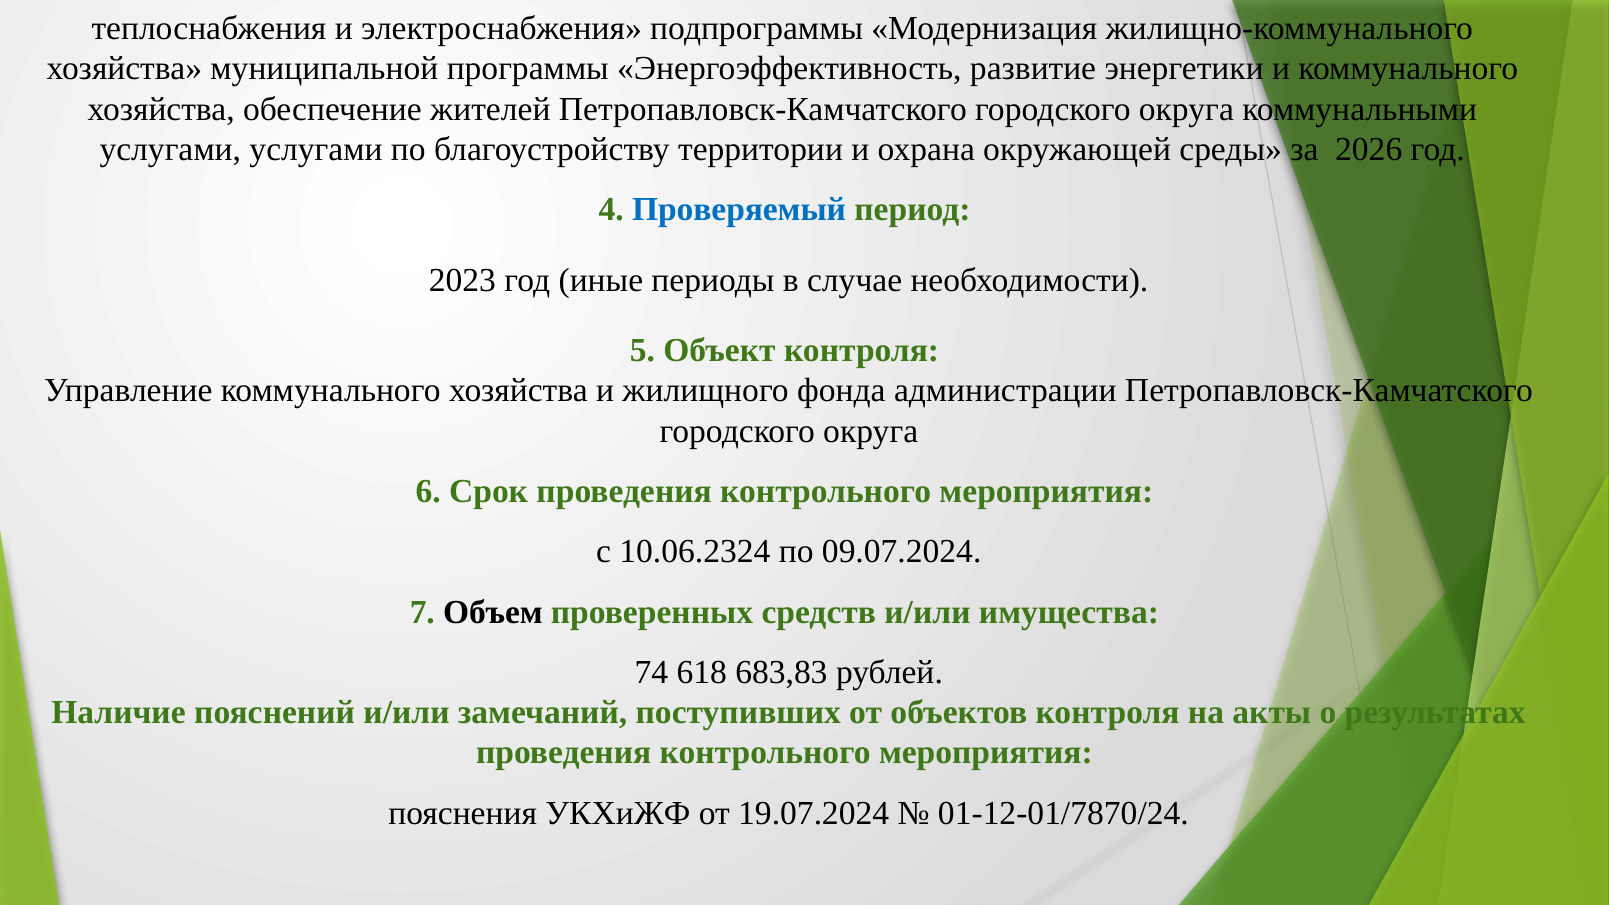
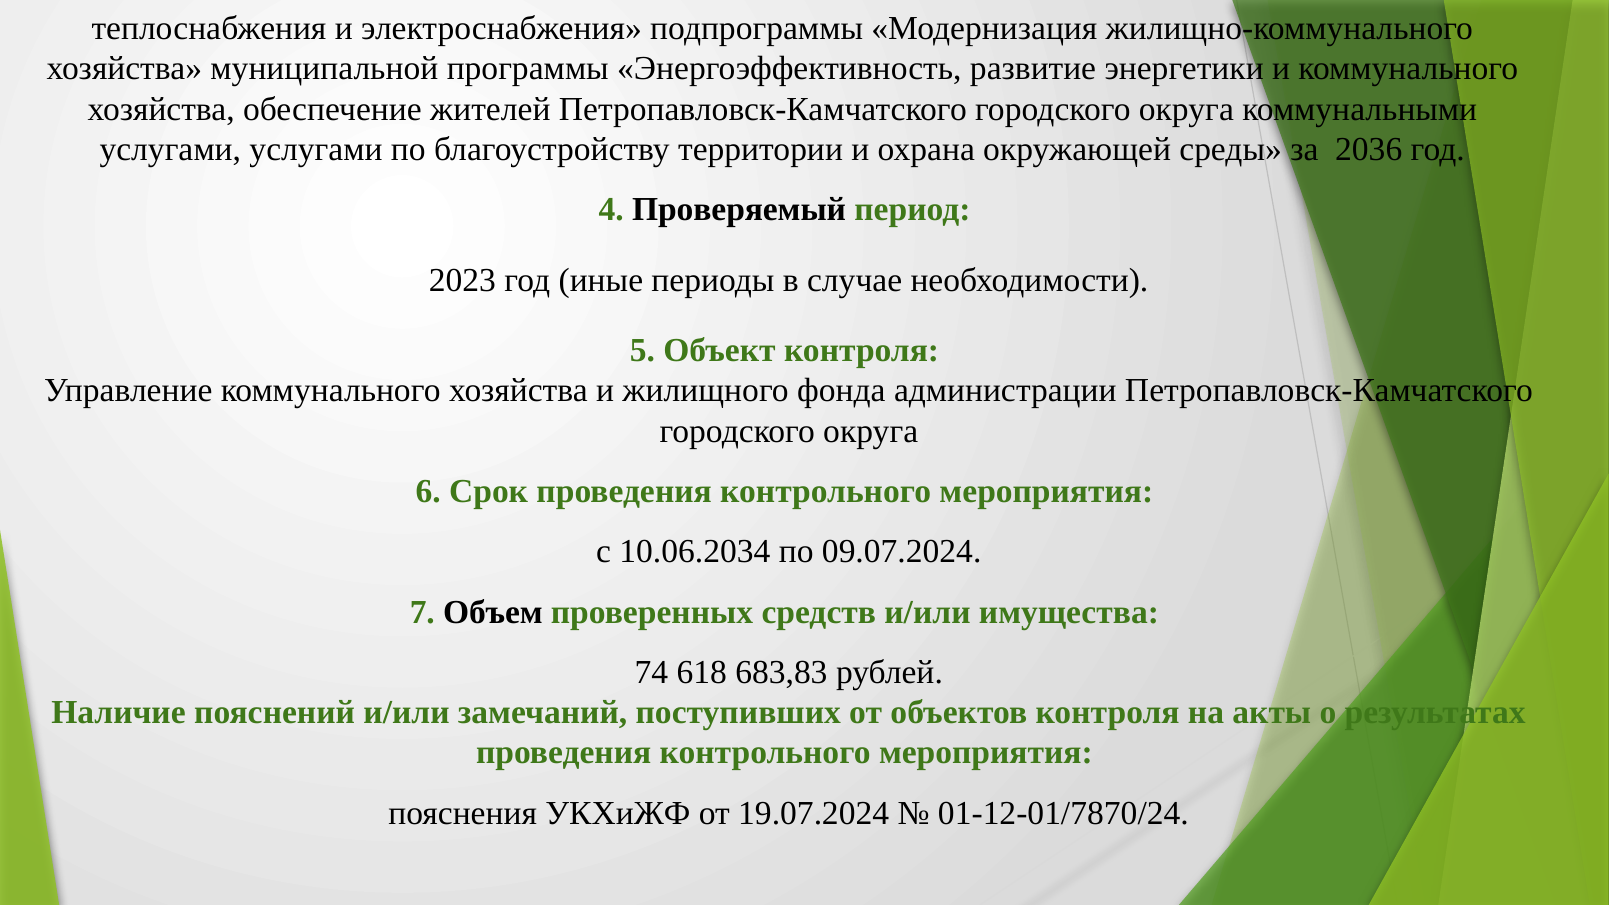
2026: 2026 -> 2036
Проверяемый colour: blue -> black
10.06.2324: 10.06.2324 -> 10.06.2034
